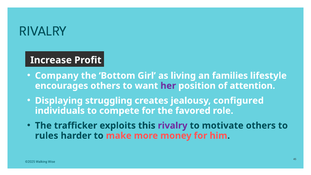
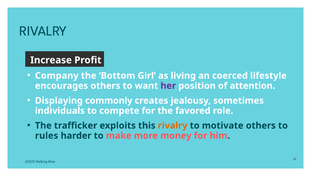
families: families -> coerced
struggling: struggling -> commonly
configured: configured -> sometimes
rivalry at (173, 126) colour: purple -> orange
